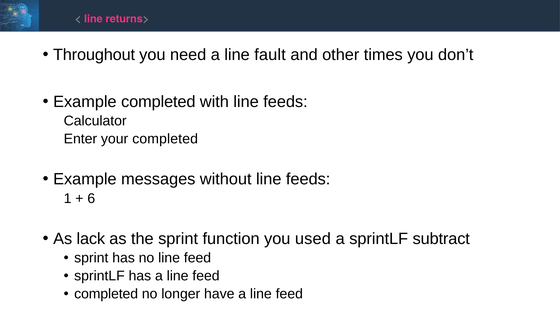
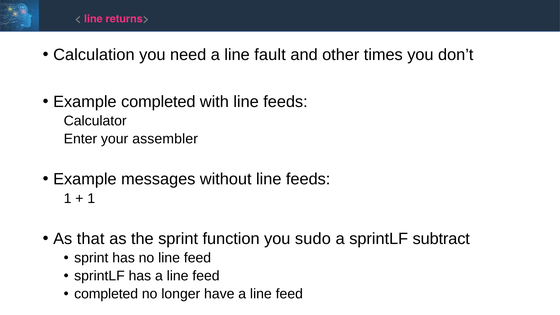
Throughout: Throughout -> Calculation
your completed: completed -> assembler
6 at (91, 198): 6 -> 1
lack: lack -> that
used: used -> sudo
